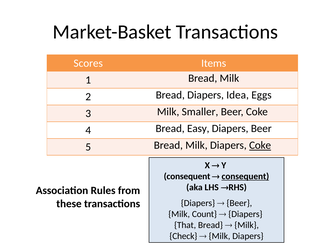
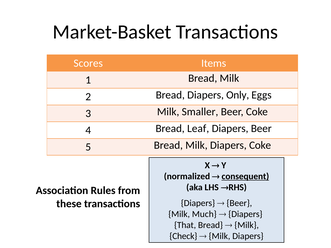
Idea: Idea -> Only
Easy: Easy -> Leaf
Coke at (260, 145) underline: present -> none
consequent at (187, 177): consequent -> normalized
Count: Count -> Much
